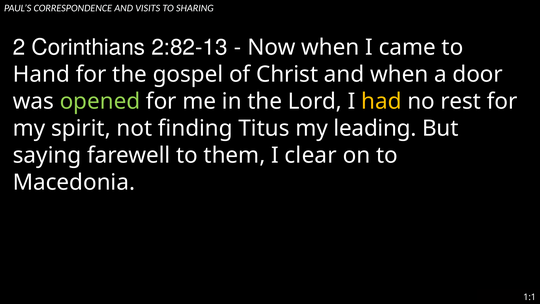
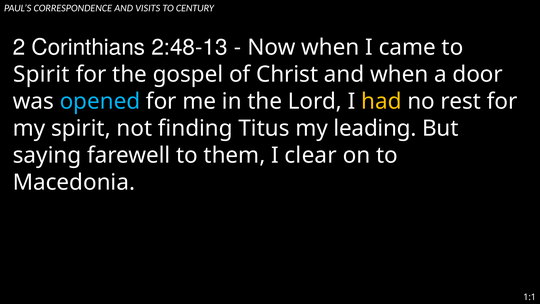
SHARING: SHARING -> CENTURY
2:82-13: 2:82-13 -> 2:48-13
Hand at (41, 74): Hand -> Spirit
opened colour: light green -> light blue
